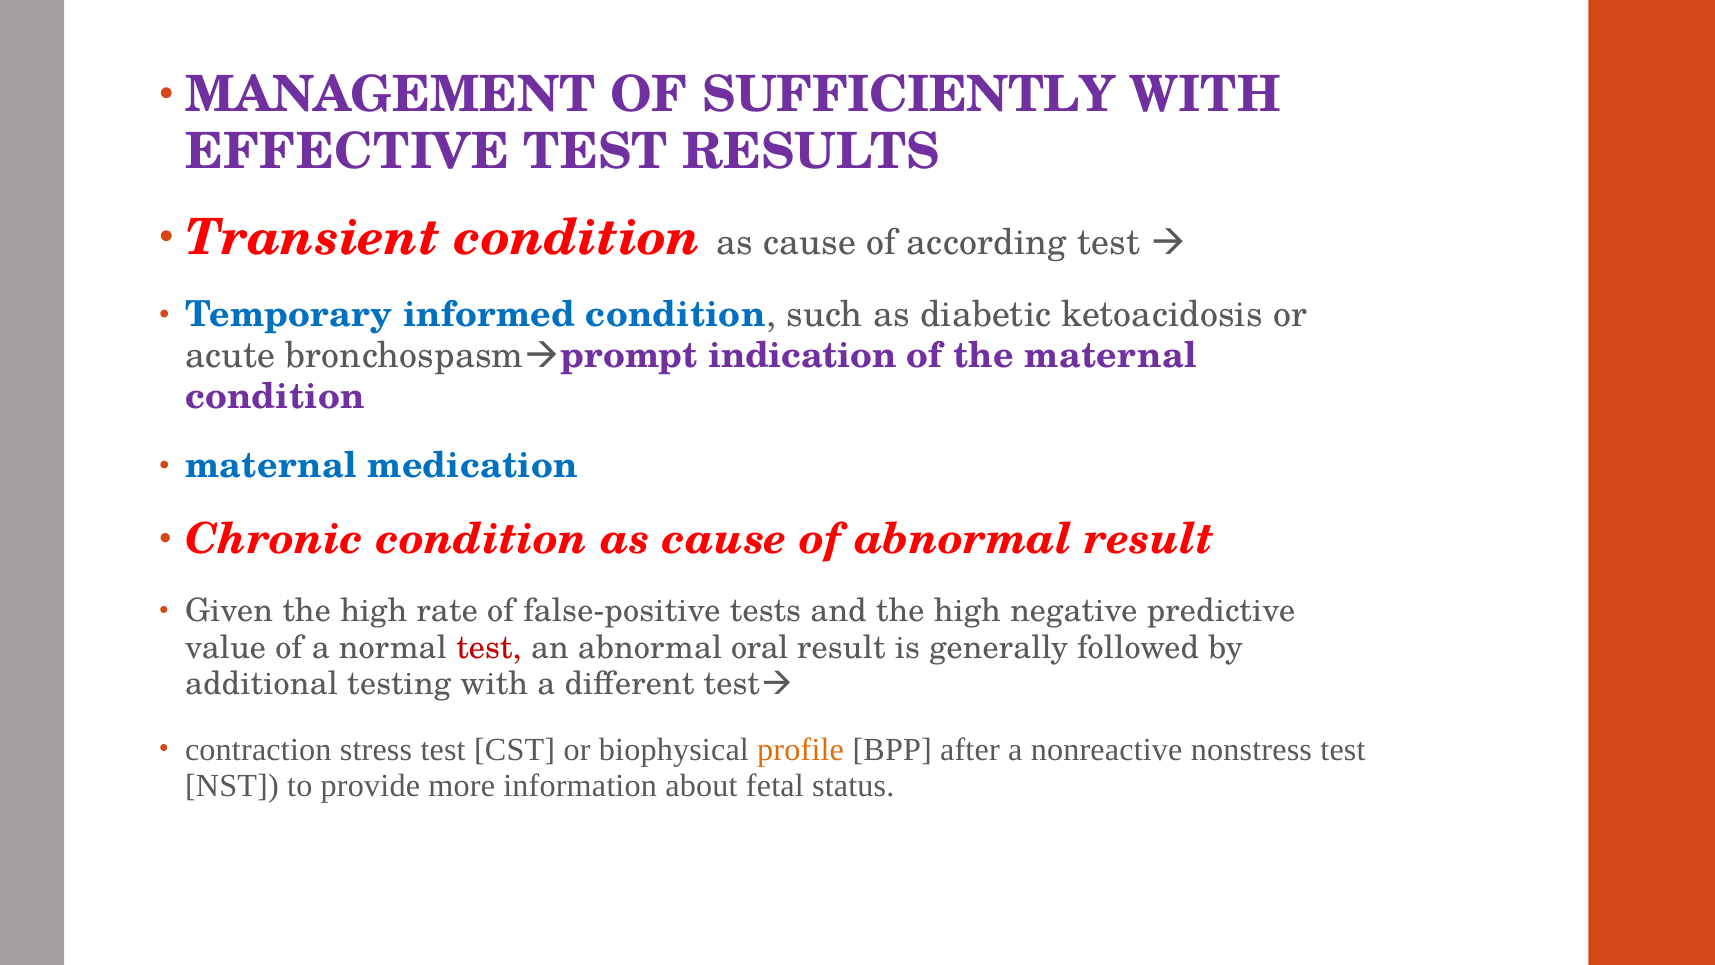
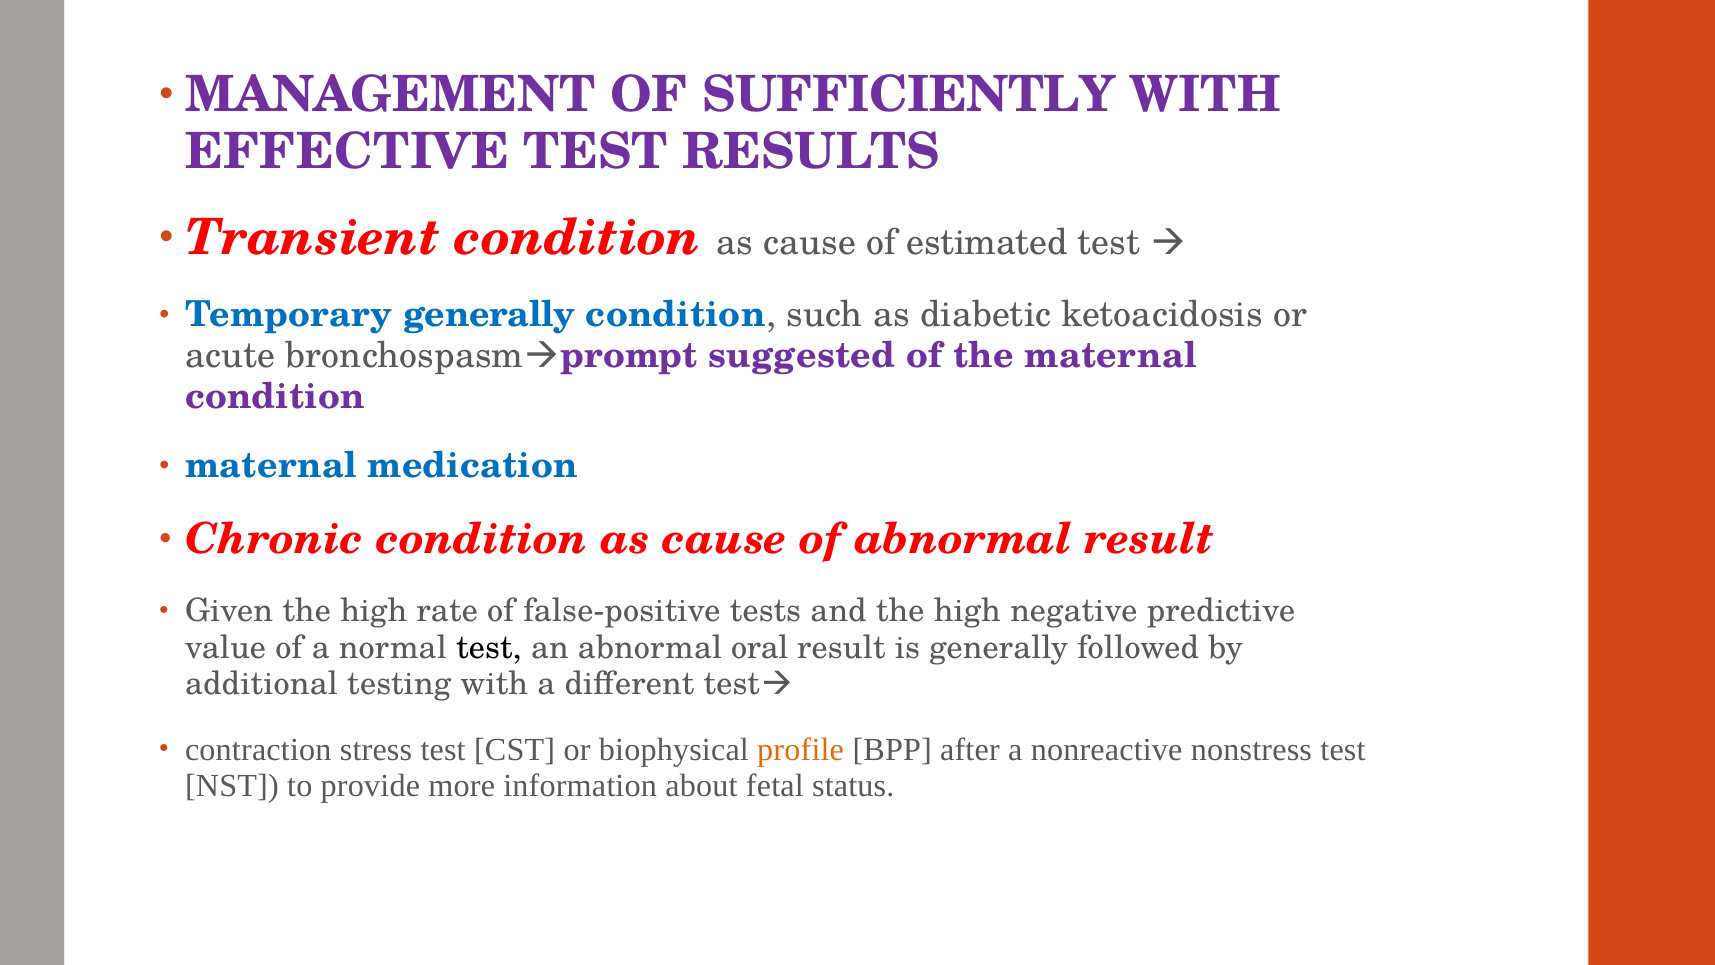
according: according -> estimated
Temporary informed: informed -> generally
indication: indication -> suggested
test at (489, 647) colour: red -> black
